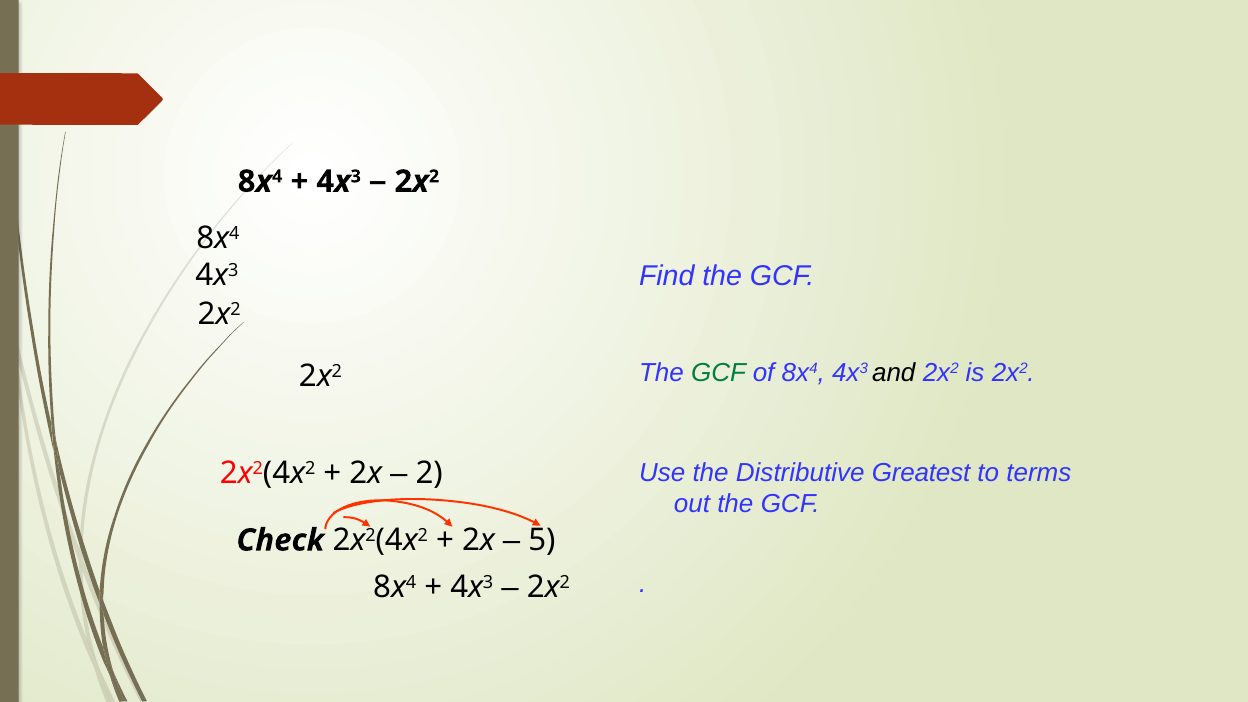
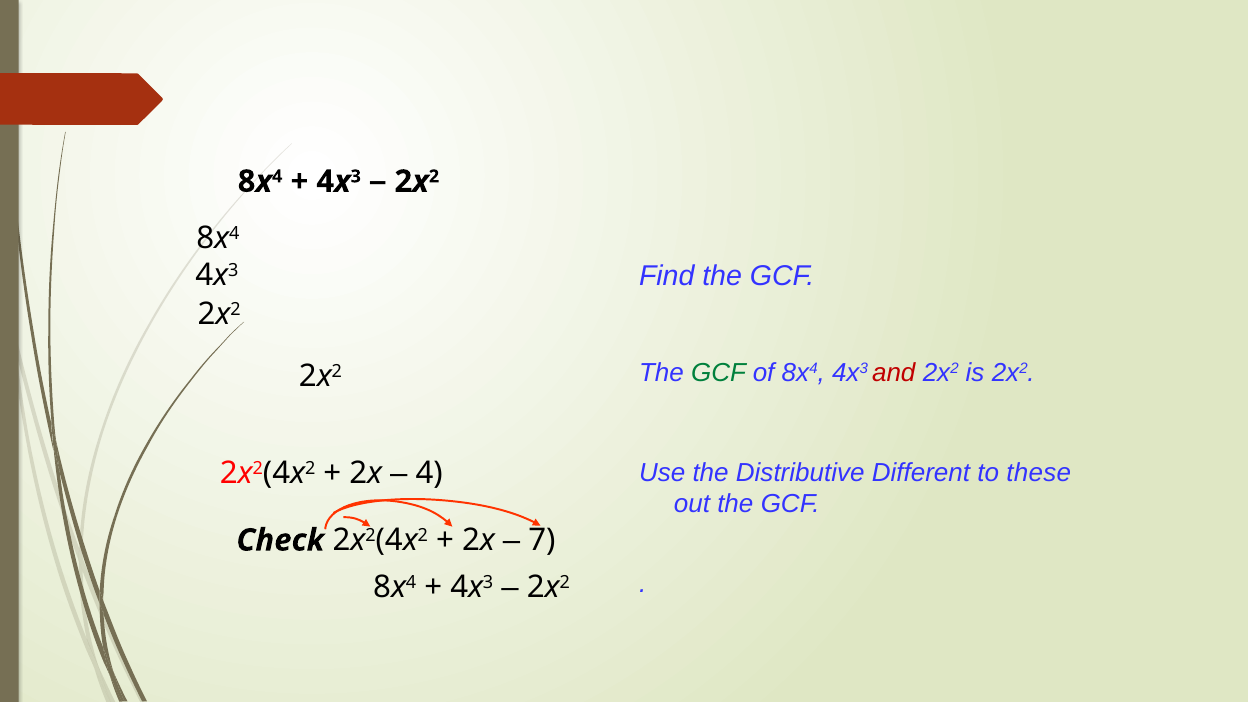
and colour: black -> red
Greatest: Greatest -> Different
terms: terms -> these
2 at (429, 474): 2 -> 4
5: 5 -> 7
